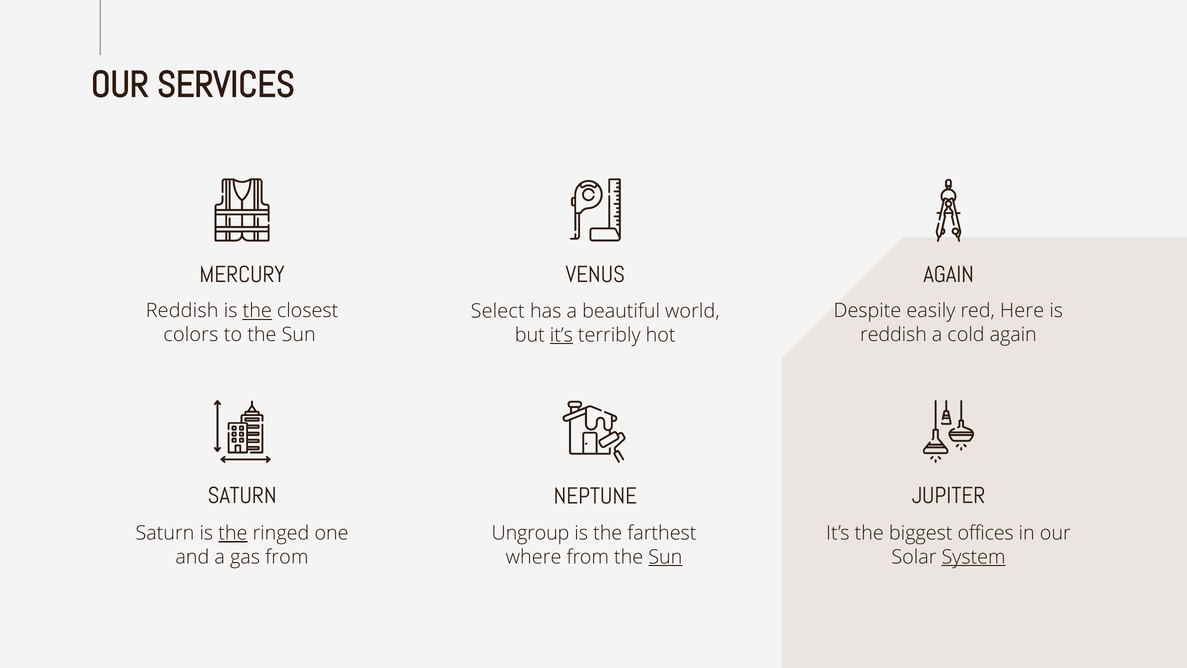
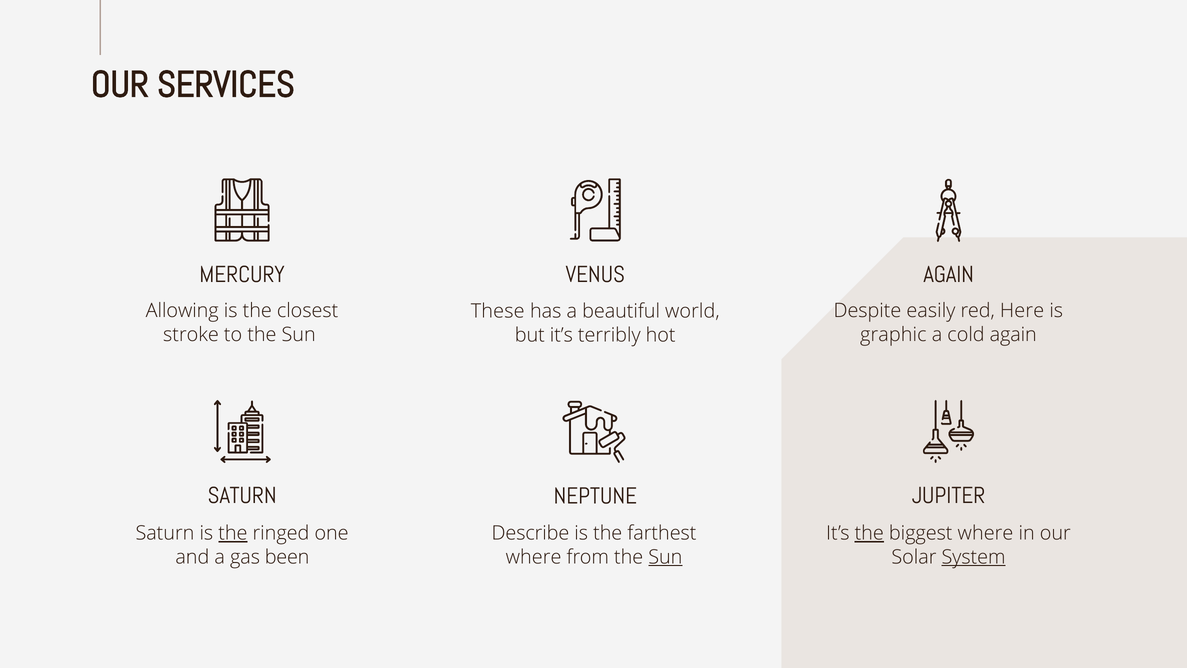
Reddish at (182, 311): Reddish -> Allowing
the at (257, 311) underline: present -> none
Select: Select -> These
colors: colors -> stroke
reddish at (893, 334): reddish -> graphic
it’s at (561, 335) underline: present -> none
Ungroup: Ungroup -> Describe
the at (869, 533) underline: none -> present
biggest offices: offices -> where
gas from: from -> been
